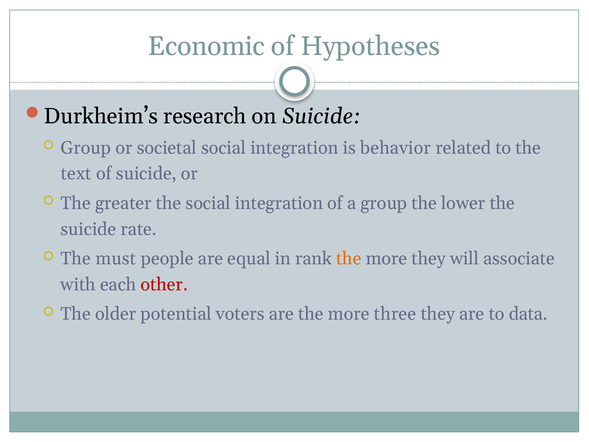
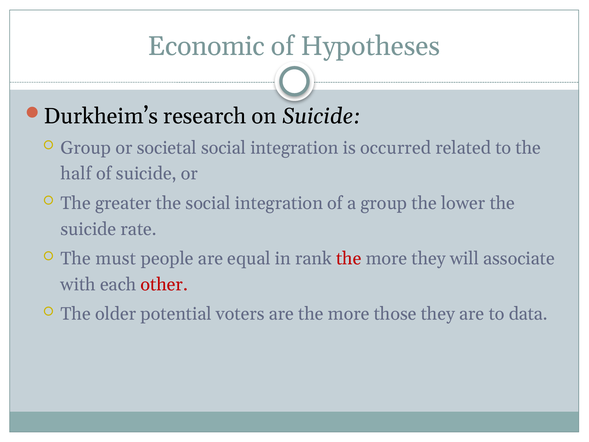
behavior: behavior -> occurred
text: text -> half
the at (349, 258) colour: orange -> red
three: three -> those
